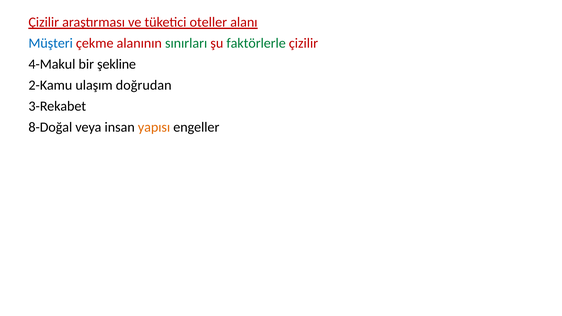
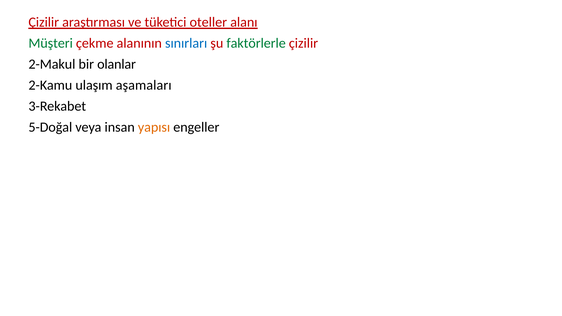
Müşteri colour: blue -> green
sınırları colour: green -> blue
4-Makul: 4-Makul -> 2-Makul
şekline: şekline -> olanlar
doğrudan: doğrudan -> aşamaları
8-Doğal: 8-Doğal -> 5-Doğal
